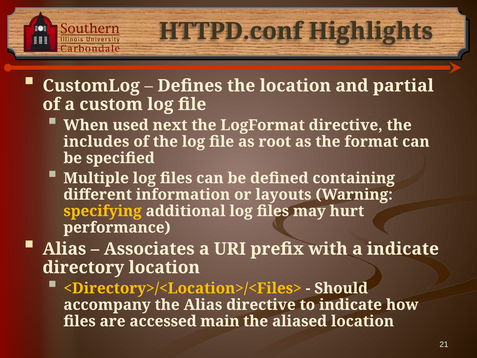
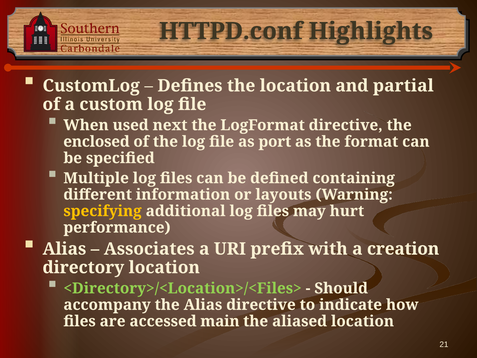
includes: includes -> enclosed
root: root -> port
a indicate: indicate -> creation
<Directory>/<Location>/<Files> colour: yellow -> light green
